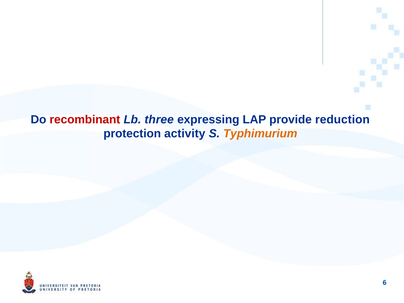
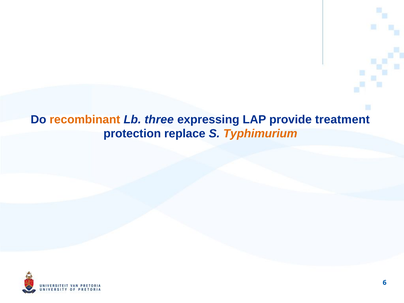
recombinant colour: red -> orange
reduction: reduction -> treatment
activity: activity -> replace
